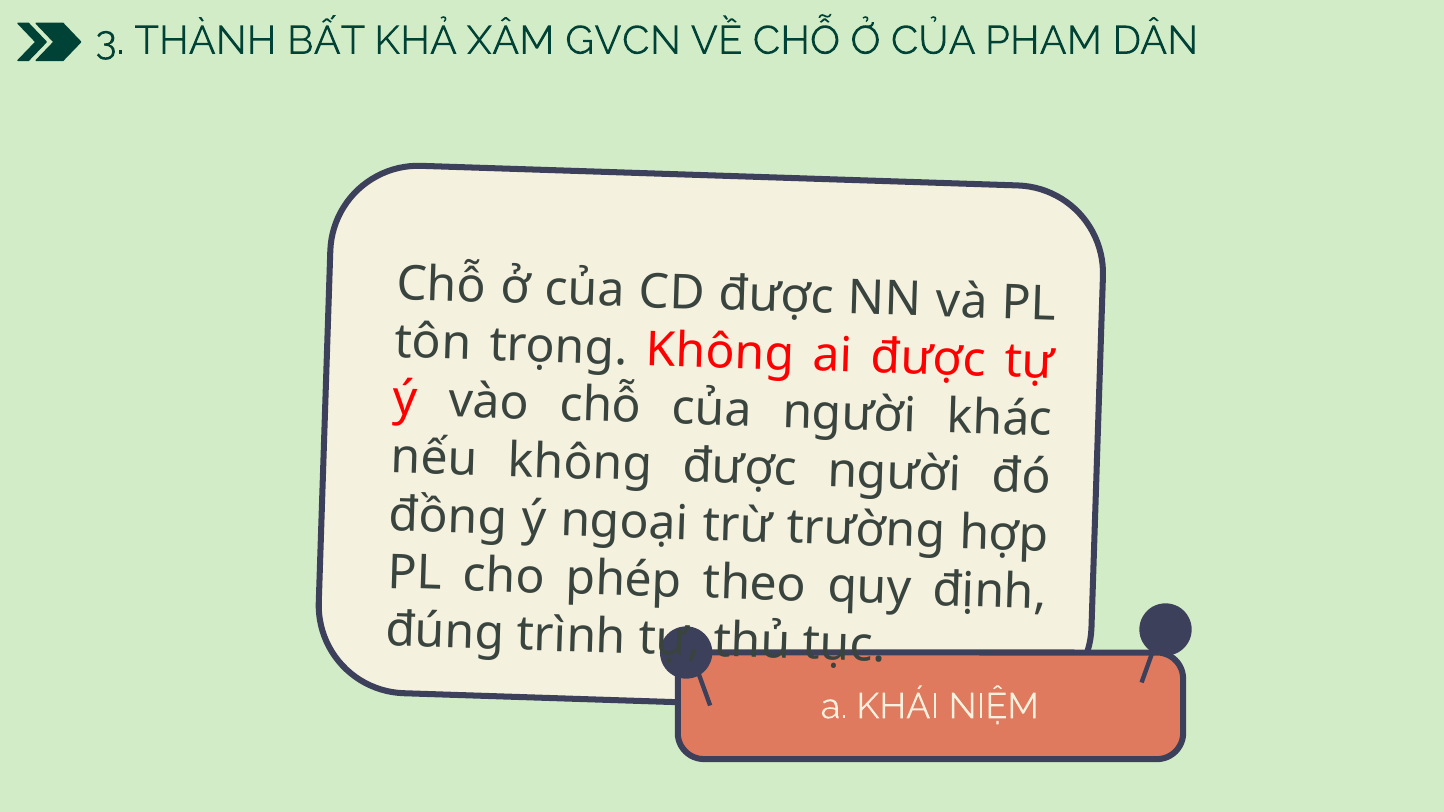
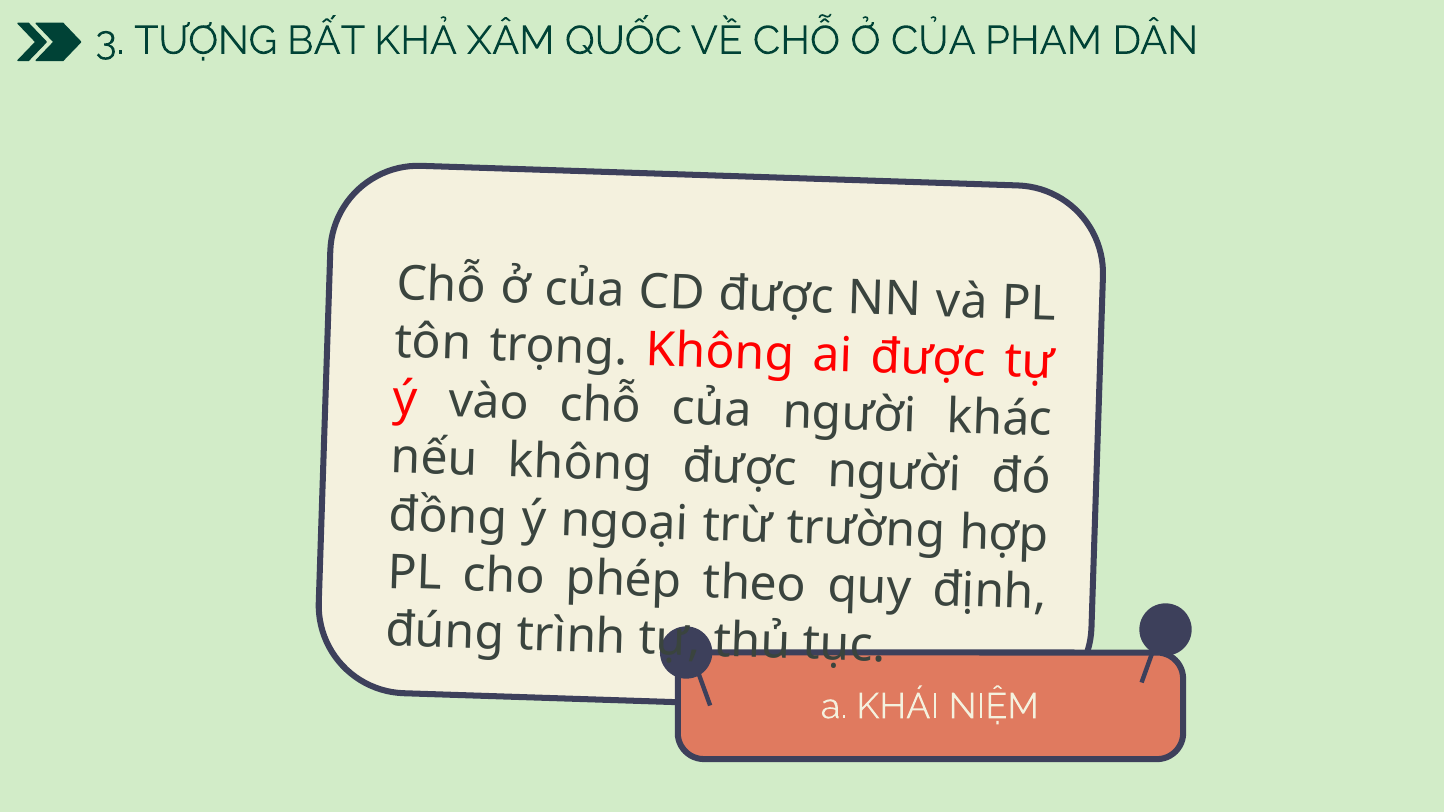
THÀNH: THÀNH -> TƯỢNG
GVCN: GVCN -> QUỐC
